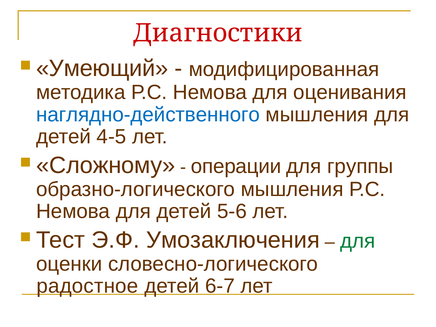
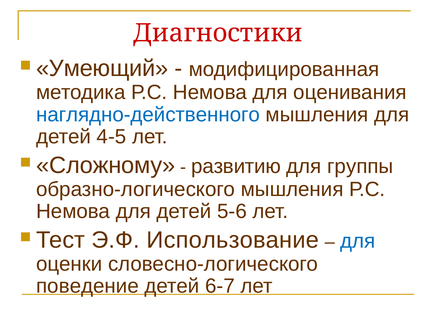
операции: операции -> развитию
Умозаключения: Умозаключения -> Использование
для at (358, 241) colour: green -> blue
радостное: радостное -> поведение
